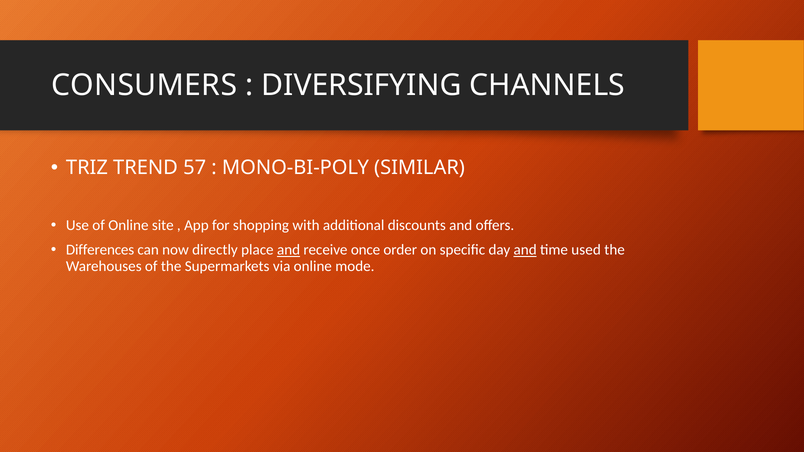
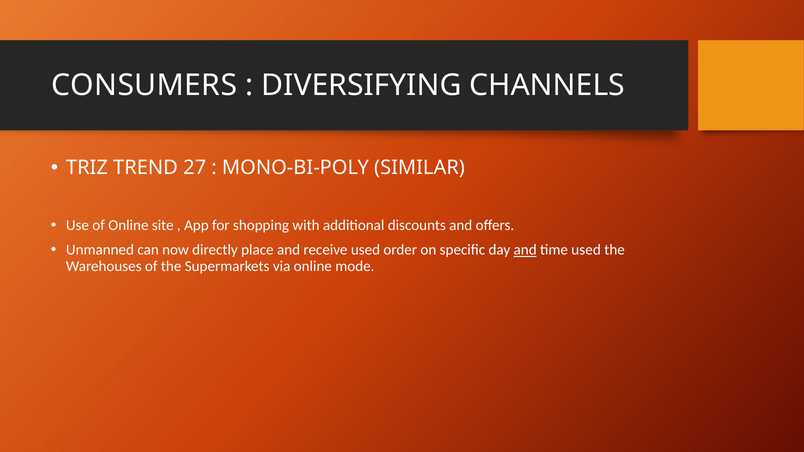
57: 57 -> 27
Differences: Differences -> Unmanned
and at (289, 250) underline: present -> none
receive once: once -> used
